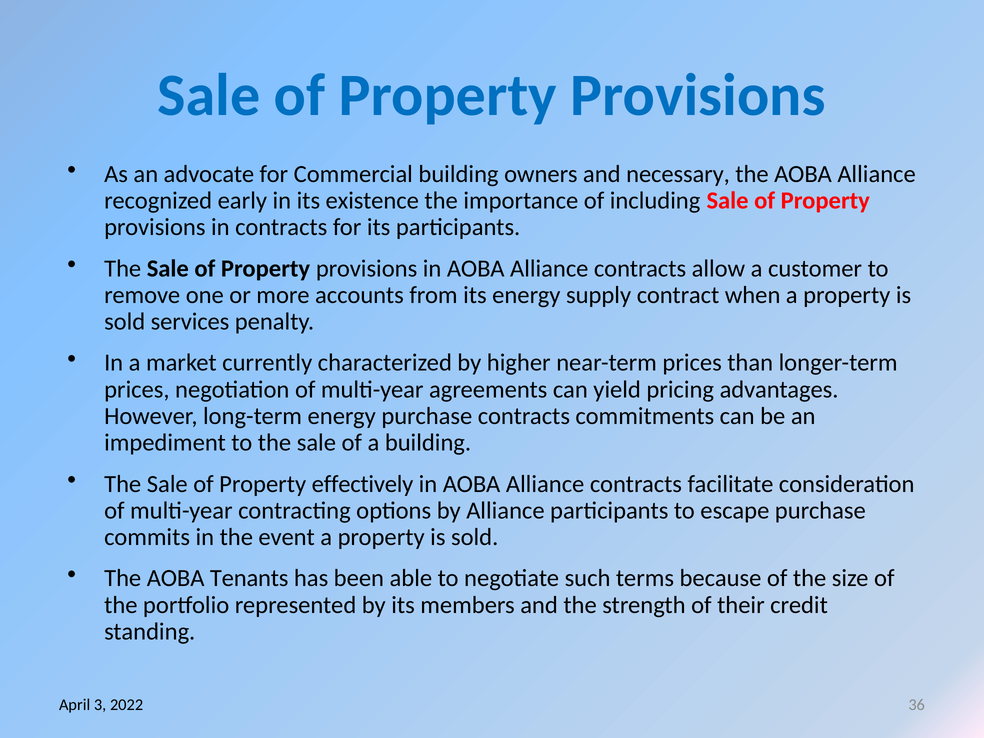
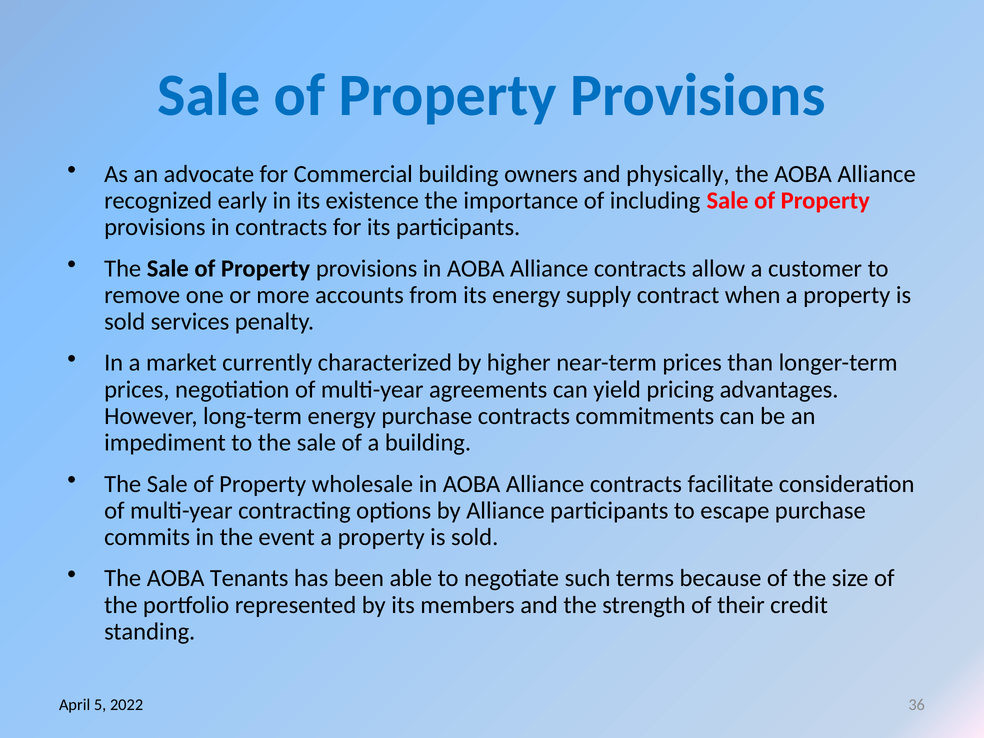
necessary: necessary -> physically
effectively: effectively -> wholesale
3: 3 -> 5
